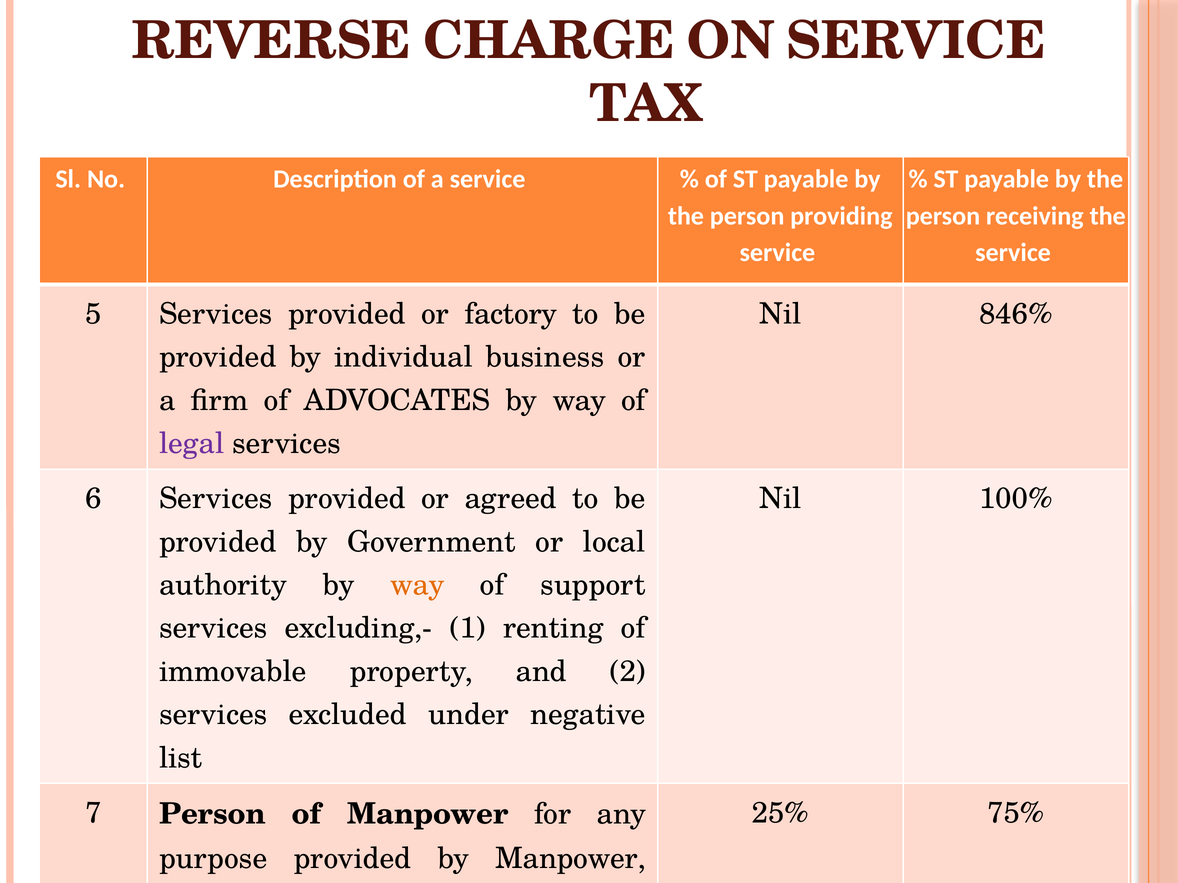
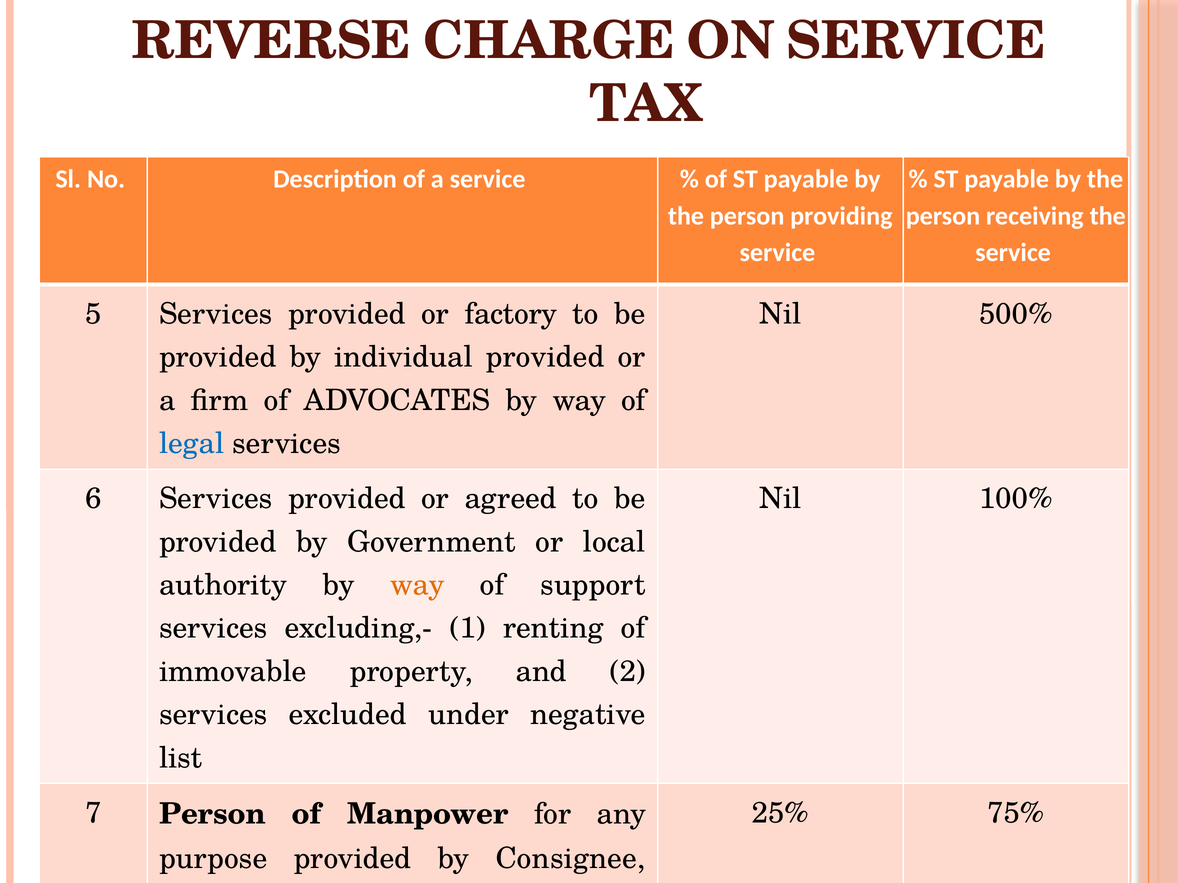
846%: 846% -> 500%
individual business: business -> provided
legal colour: purple -> blue
by Manpower: Manpower -> Consignee
